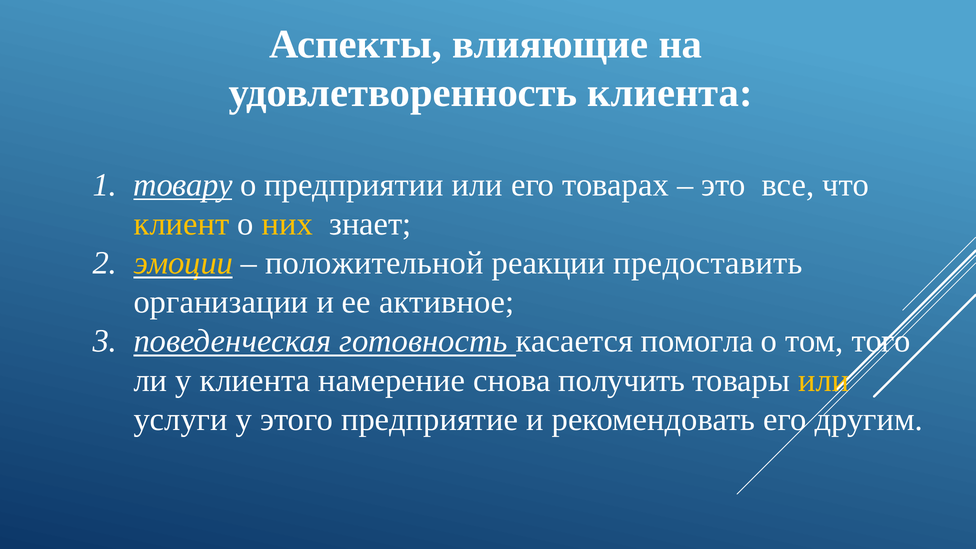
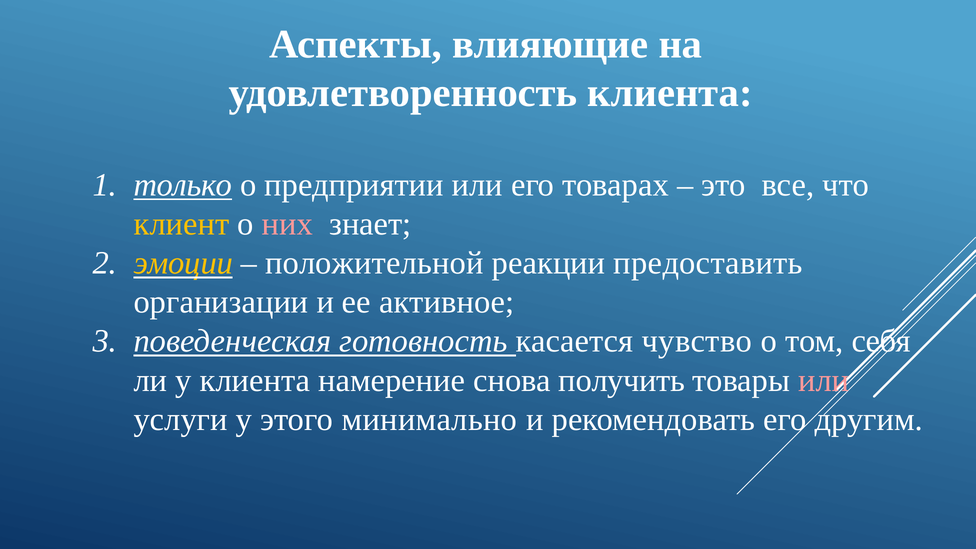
товару: товару -> только
них colour: yellow -> pink
помогла: помогла -> чувство
того: того -> себя
или at (824, 380) colour: yellow -> pink
предприятие: предприятие -> минимально
